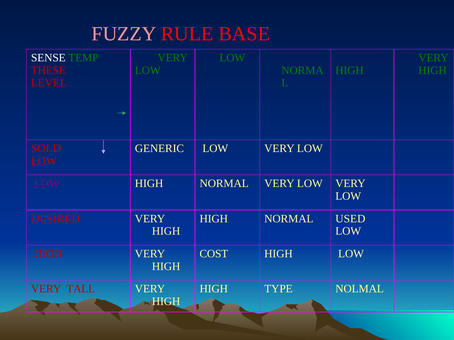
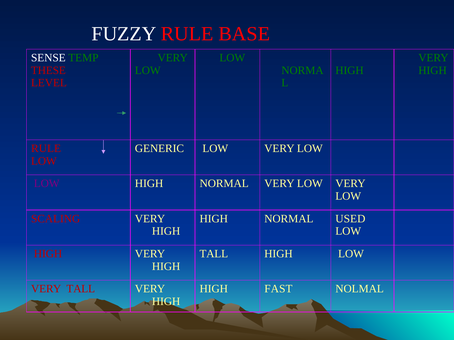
FUZZY colour: pink -> white
SOLD at (46, 149): SOLD -> RULE
DESIRED: DESIRED -> SCALING
COST at (214, 254): COST -> TALL
TYPE: TYPE -> FAST
